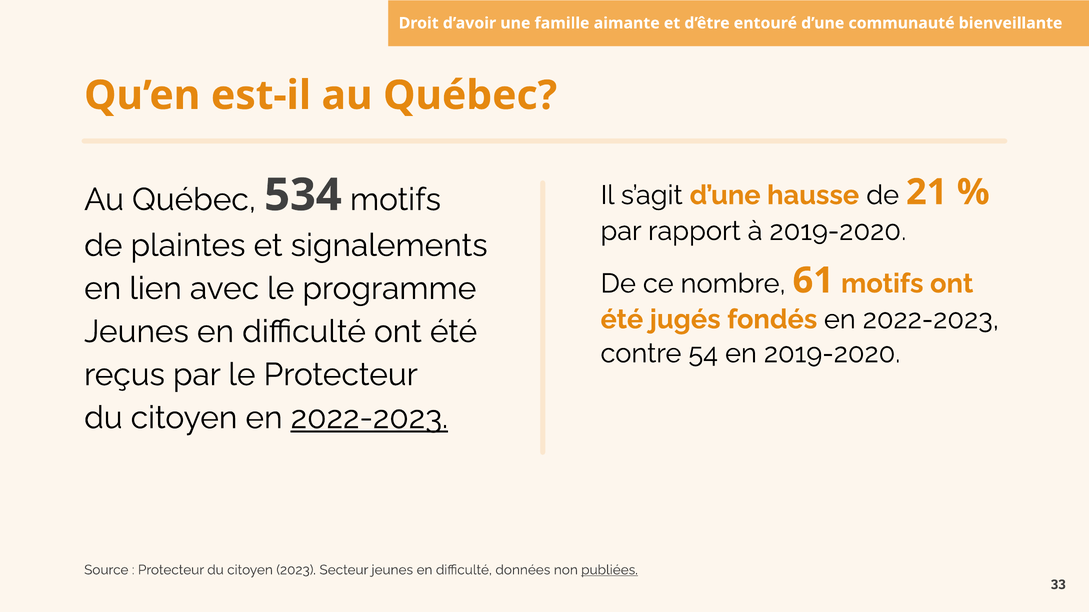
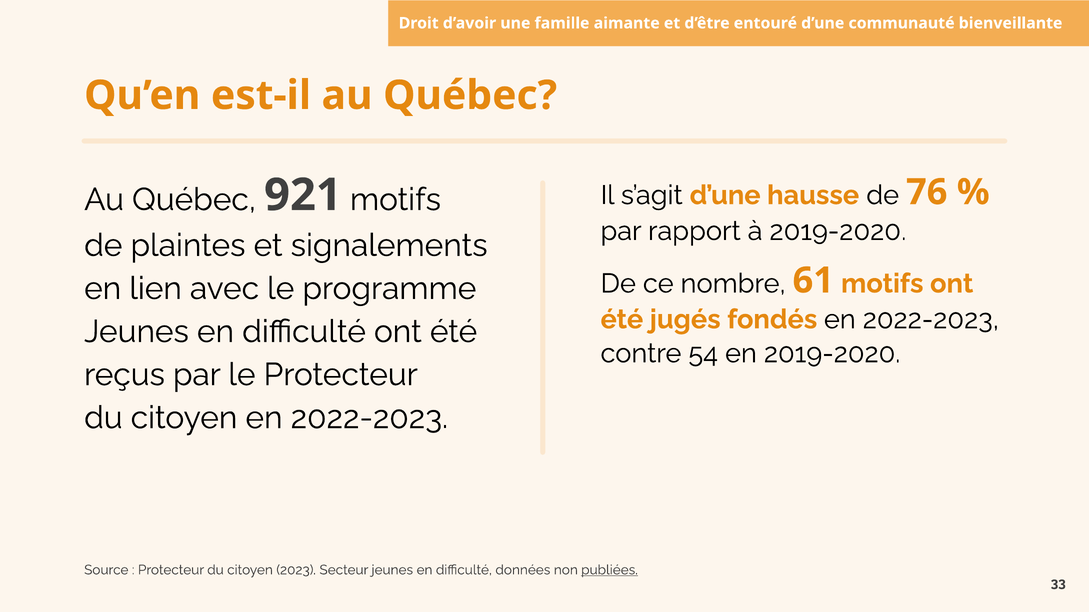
21: 21 -> 76
534: 534 -> 921
2022-2023 at (369, 418) underline: present -> none
